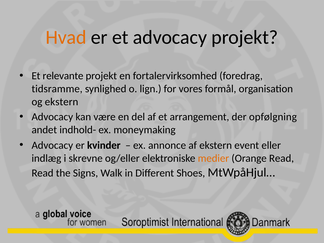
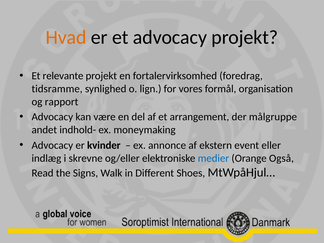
og ekstern: ekstern -> rapport
opfølgning: opfølgning -> målgruppe
medier colour: orange -> blue
Orange Read: Read -> Også
